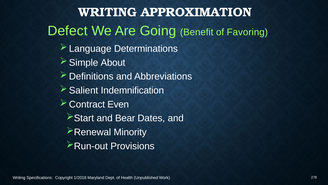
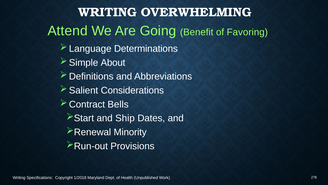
APPROXIMATION: APPROXIMATION -> OVERWHELMING
Defect: Defect -> Attend
Indemnification: Indemnification -> Considerations
Even: Even -> Bells
Bear: Bear -> Ship
